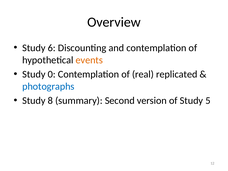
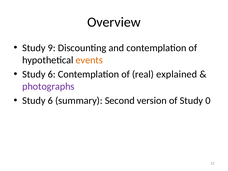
6: 6 -> 9
0 at (52, 74): 0 -> 6
replicated: replicated -> explained
photographs colour: blue -> purple
8 at (50, 101): 8 -> 6
5: 5 -> 0
